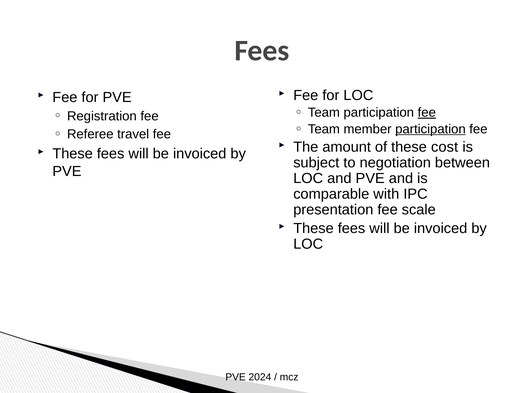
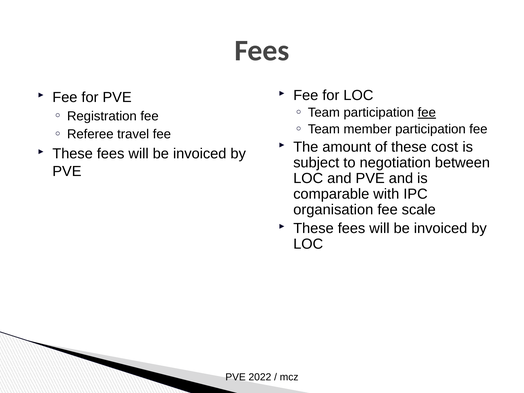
participation at (430, 129) underline: present -> none
presentation: presentation -> organisation
2024: 2024 -> 2022
